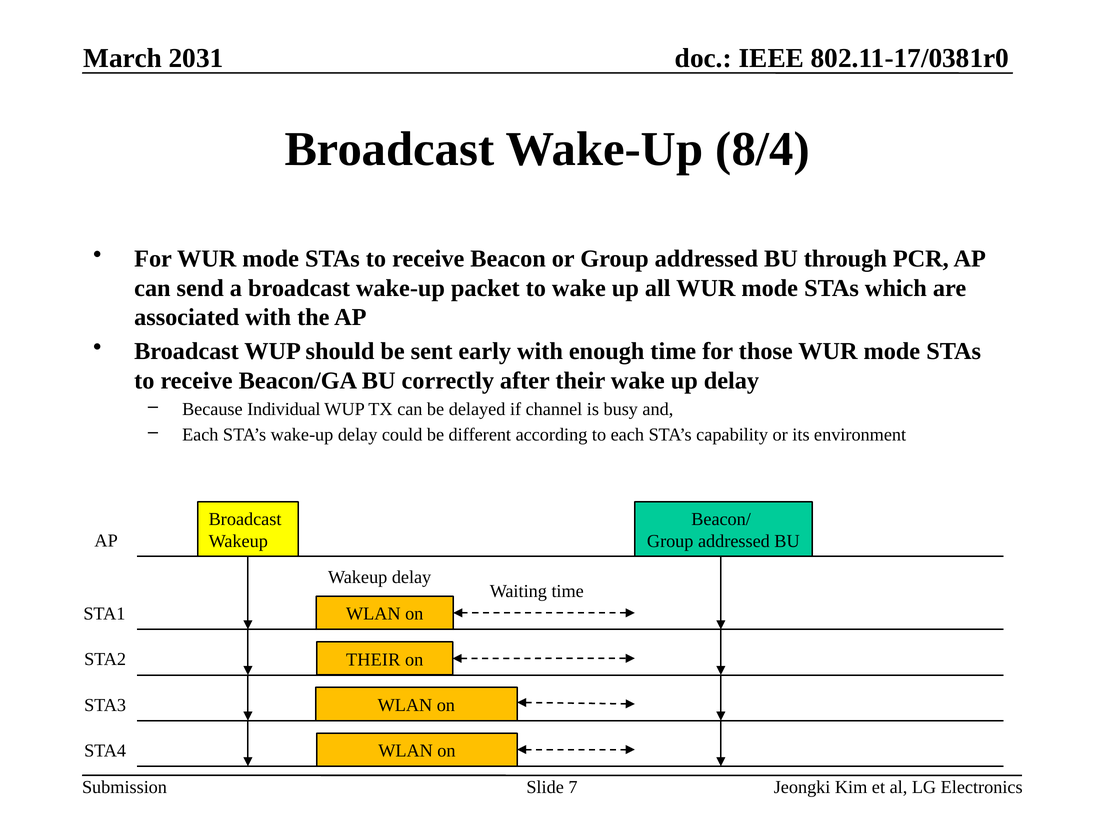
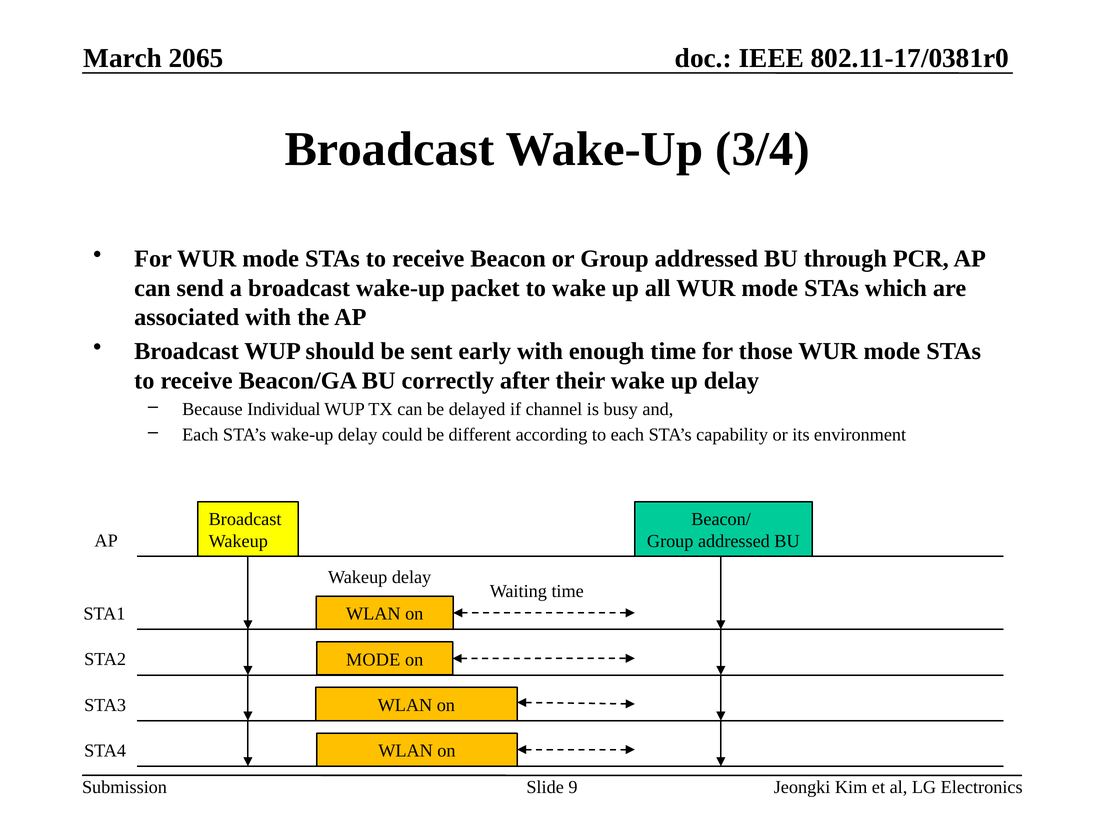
2031: 2031 -> 2065
8/4: 8/4 -> 3/4
THEIR at (373, 660): THEIR -> MODE
7: 7 -> 9
